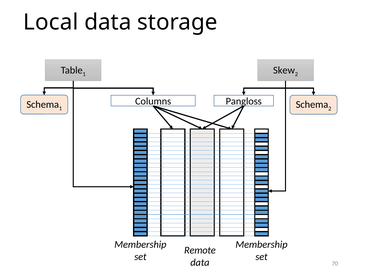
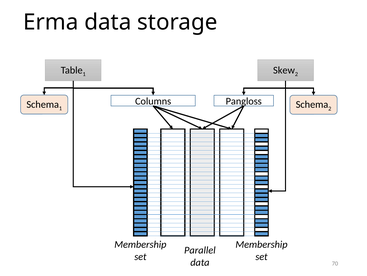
Local: Local -> Erma
Remote: Remote -> Parallel
